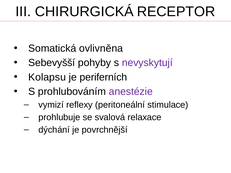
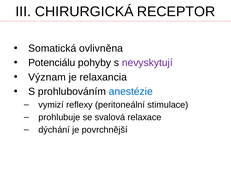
Sebevyšší: Sebevyšší -> Potenciálu
Kolapsu: Kolapsu -> Význam
periferních: periferních -> relaxancia
anestézie colour: purple -> blue
